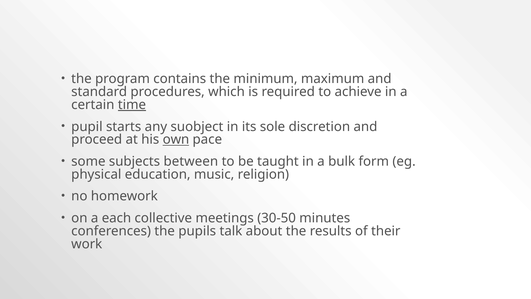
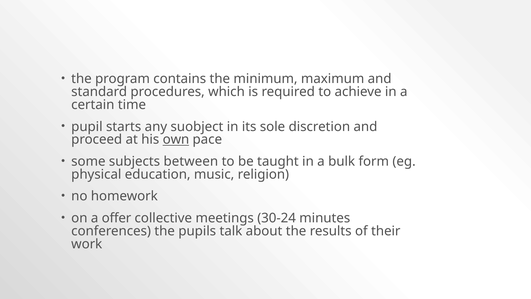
time underline: present -> none
each: each -> offer
30-50: 30-50 -> 30-24
